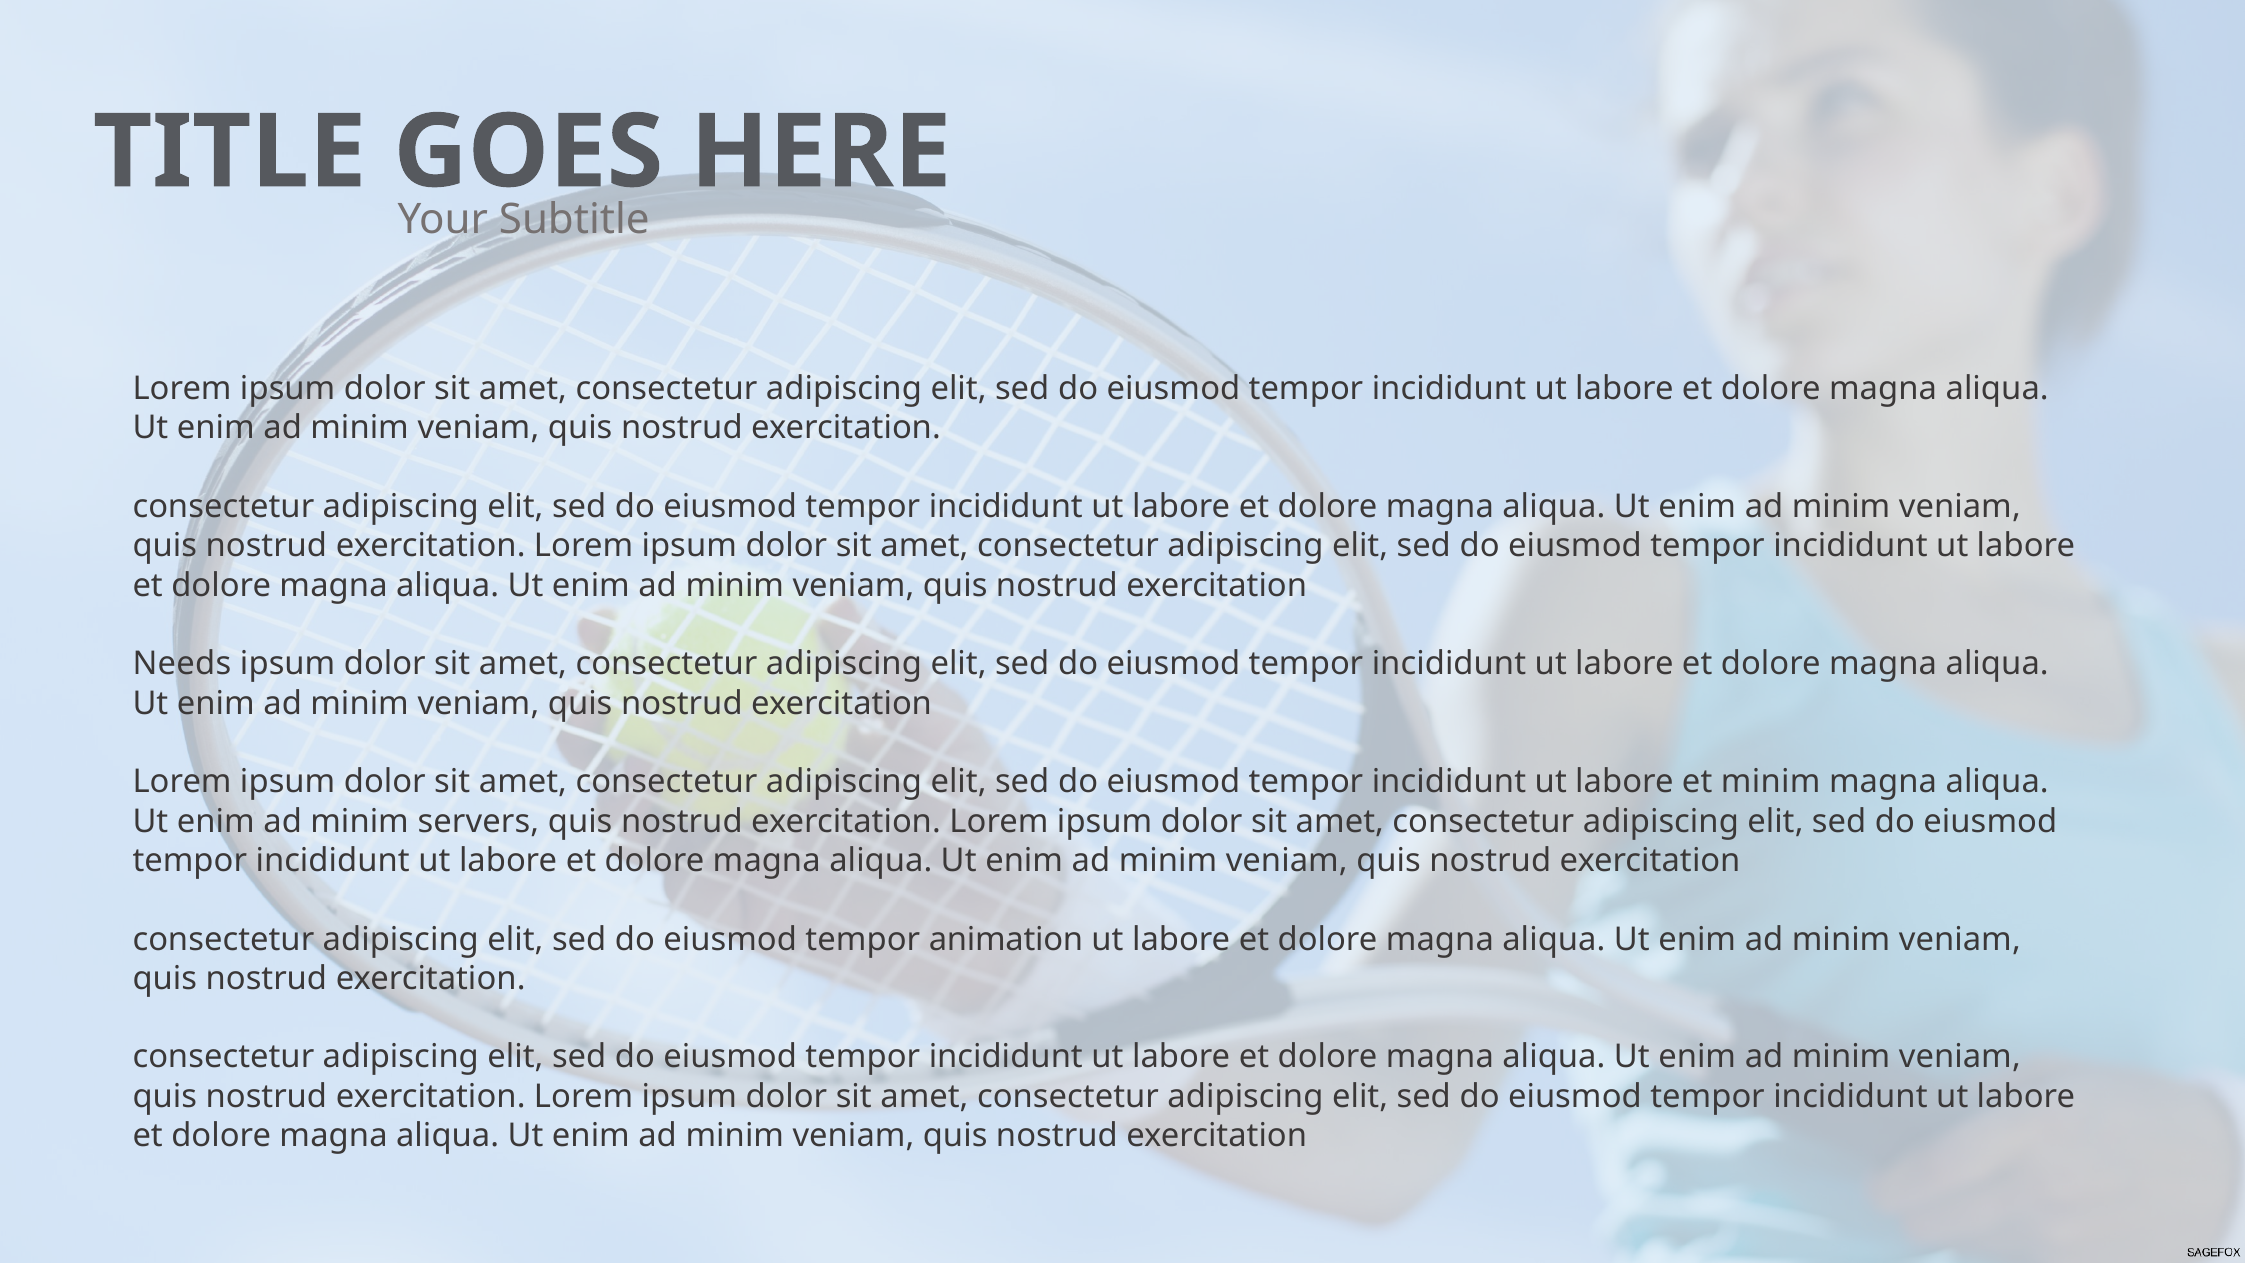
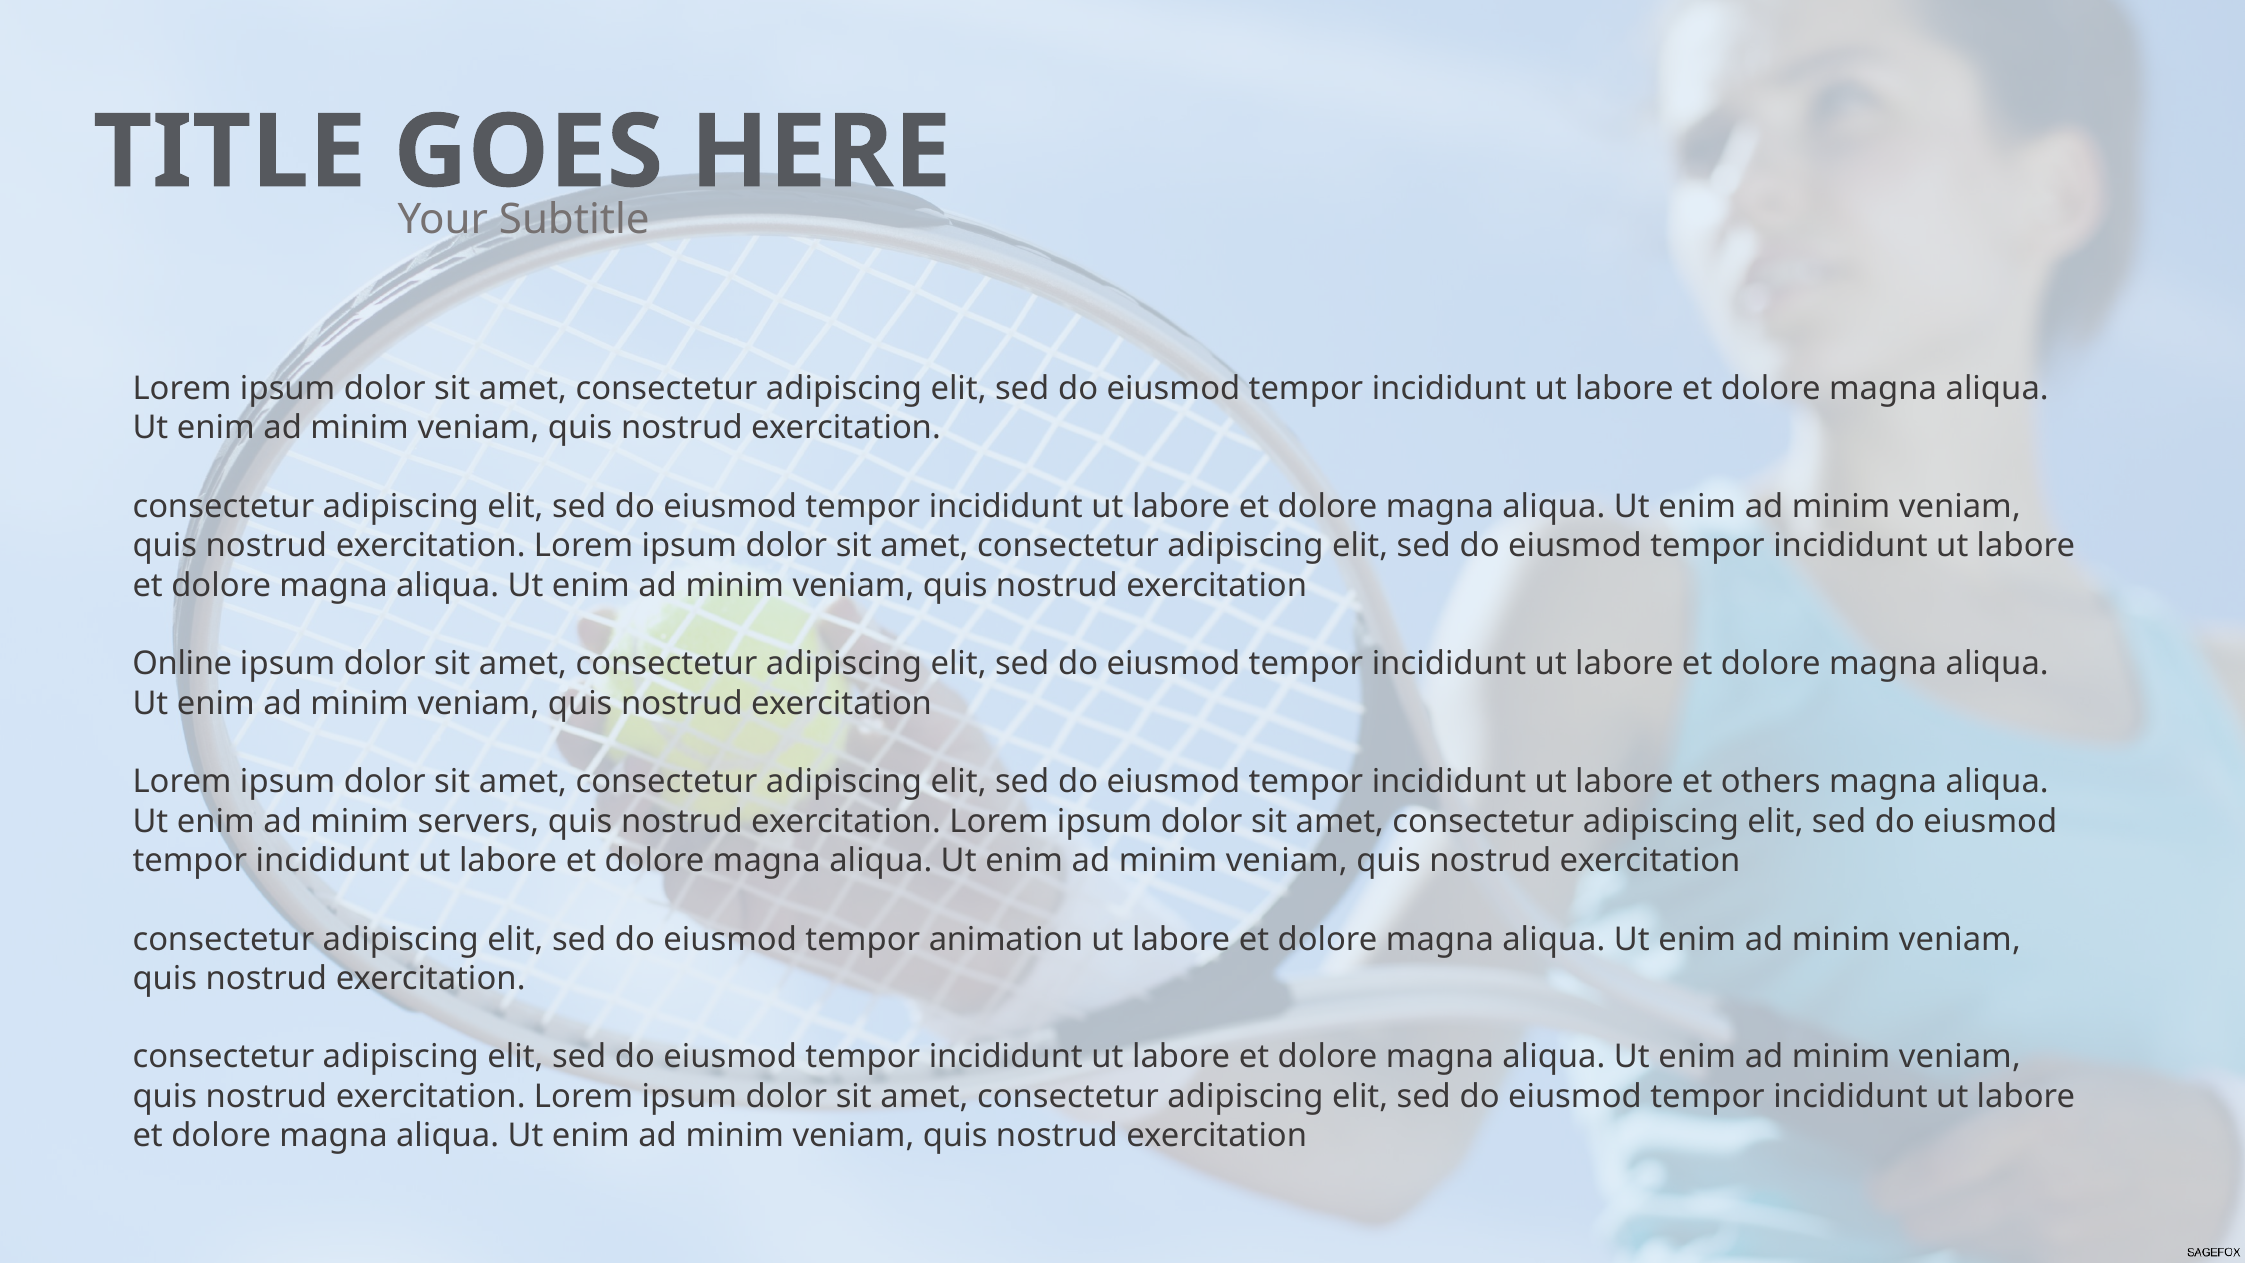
Needs: Needs -> Online
et minim: minim -> others
